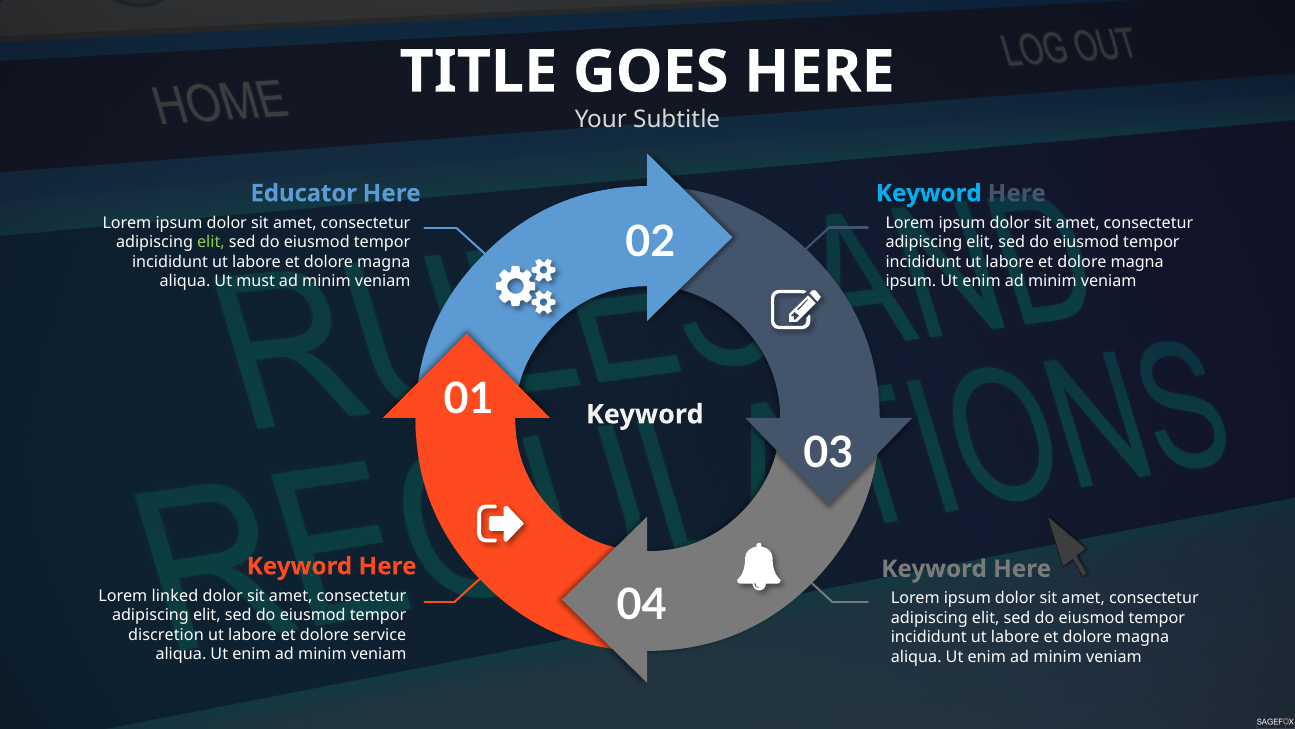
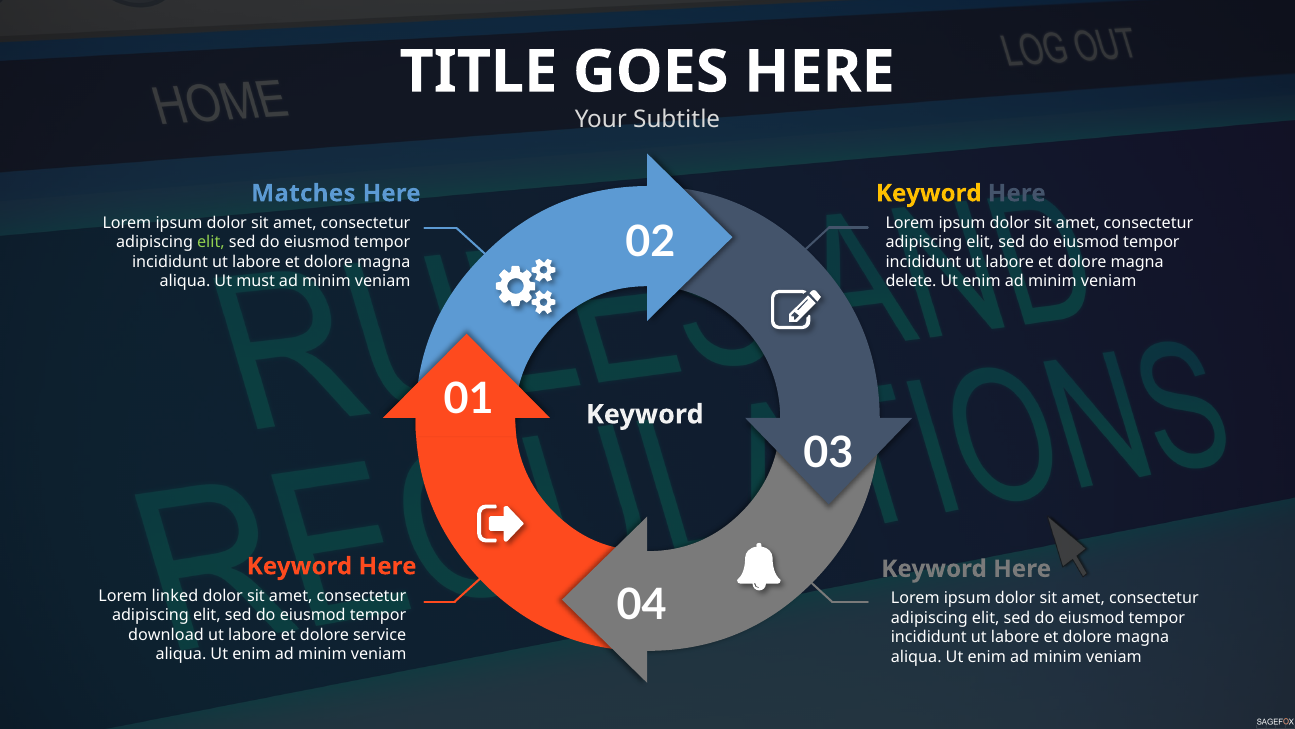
Educator: Educator -> Matches
Keyword at (929, 193) colour: light blue -> yellow
ipsum at (911, 281): ipsum -> delete
discretion: discretion -> download
